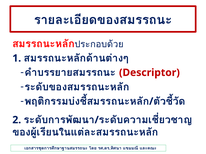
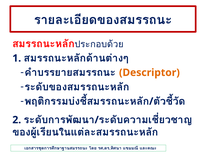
Descriptor colour: red -> orange
